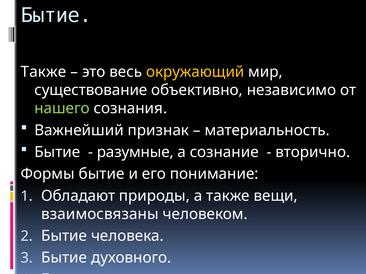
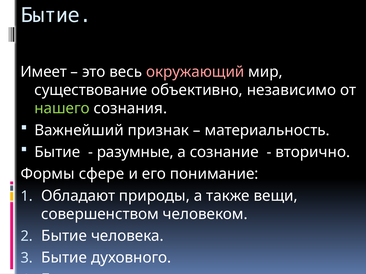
Также at (43, 72): Также -> Имеет
окружающий colour: yellow -> pink
Формы бытие: бытие -> сфере
взаимосвязаны: взаимосвязаны -> совершенством
